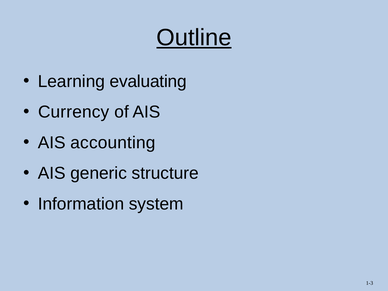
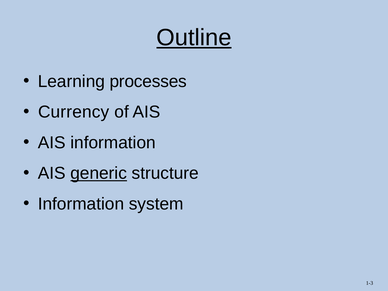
evaluating: evaluating -> processes
AIS accounting: accounting -> information
generic underline: none -> present
